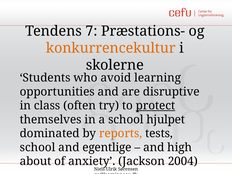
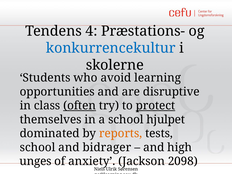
7: 7 -> 4
konkurrencekultur colour: orange -> blue
often underline: none -> present
egentlige: egentlige -> bidrager
about: about -> unges
2004: 2004 -> 2098
